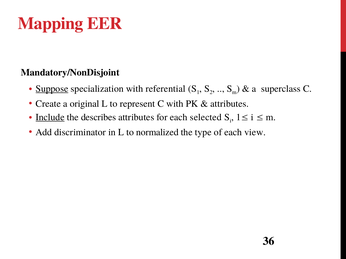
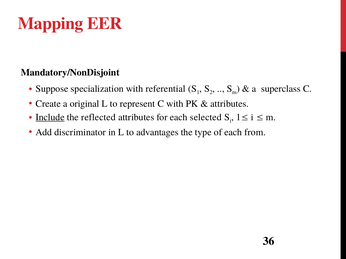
Suppose underline: present -> none
describes: describes -> reflected
normalized: normalized -> advantages
view: view -> from
